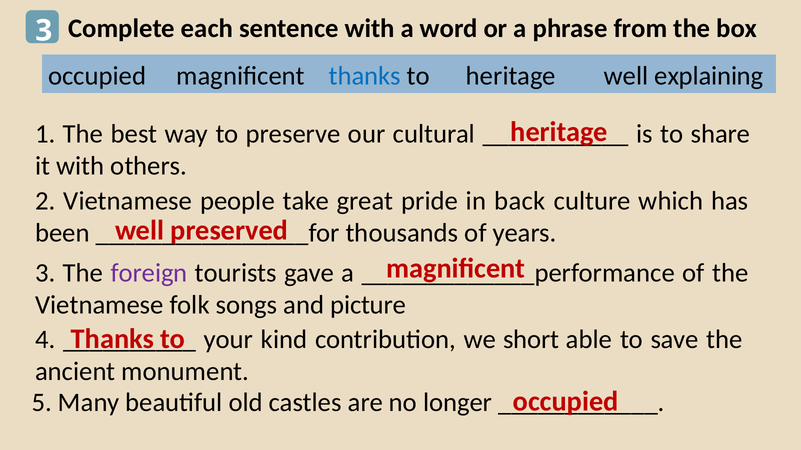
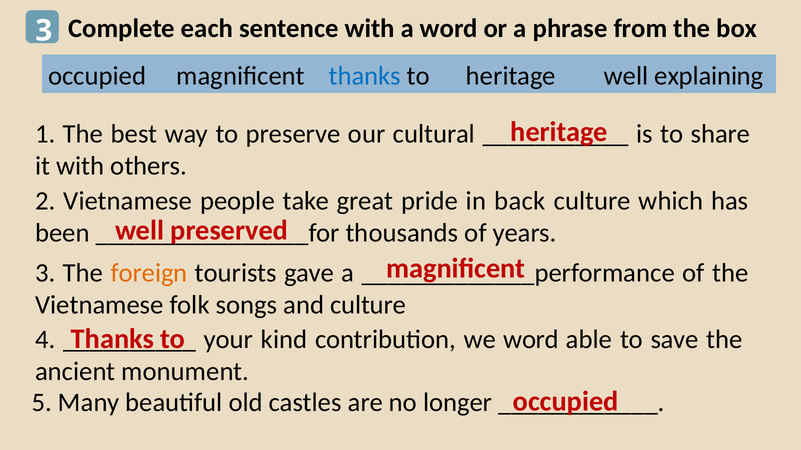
foreign colour: purple -> orange
and picture: picture -> culture
we short: short -> word
